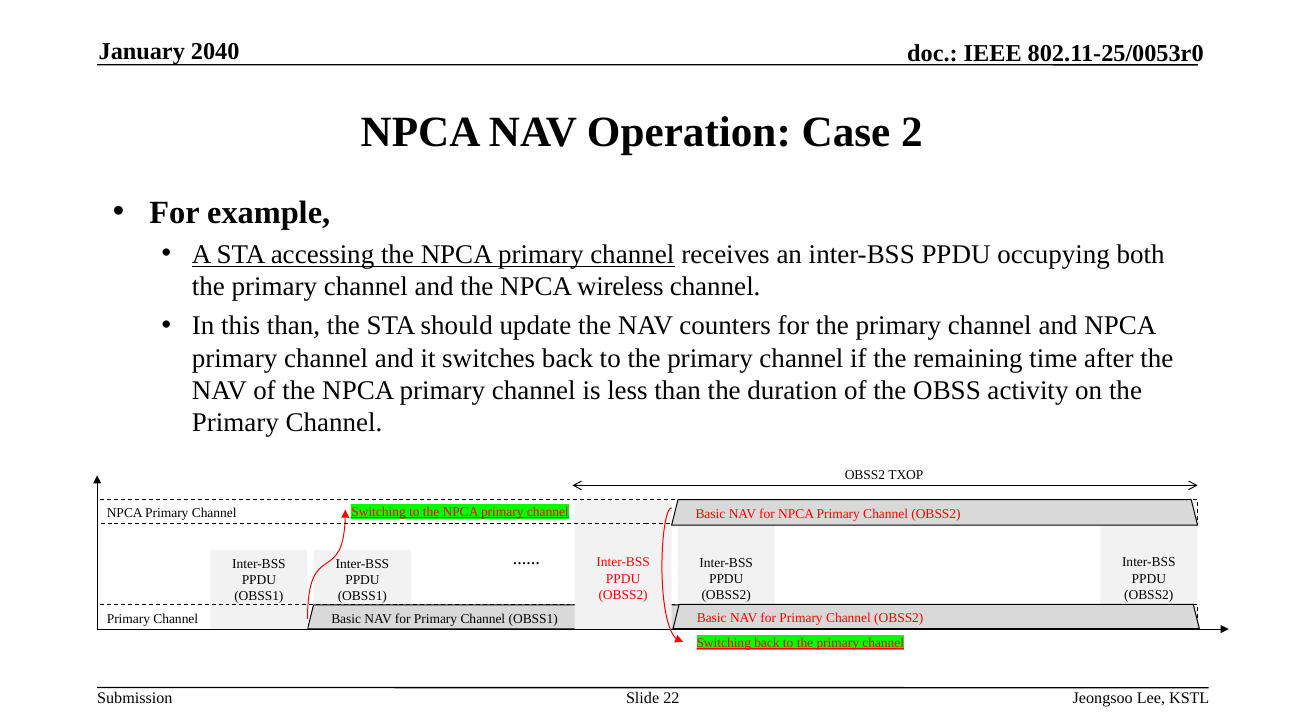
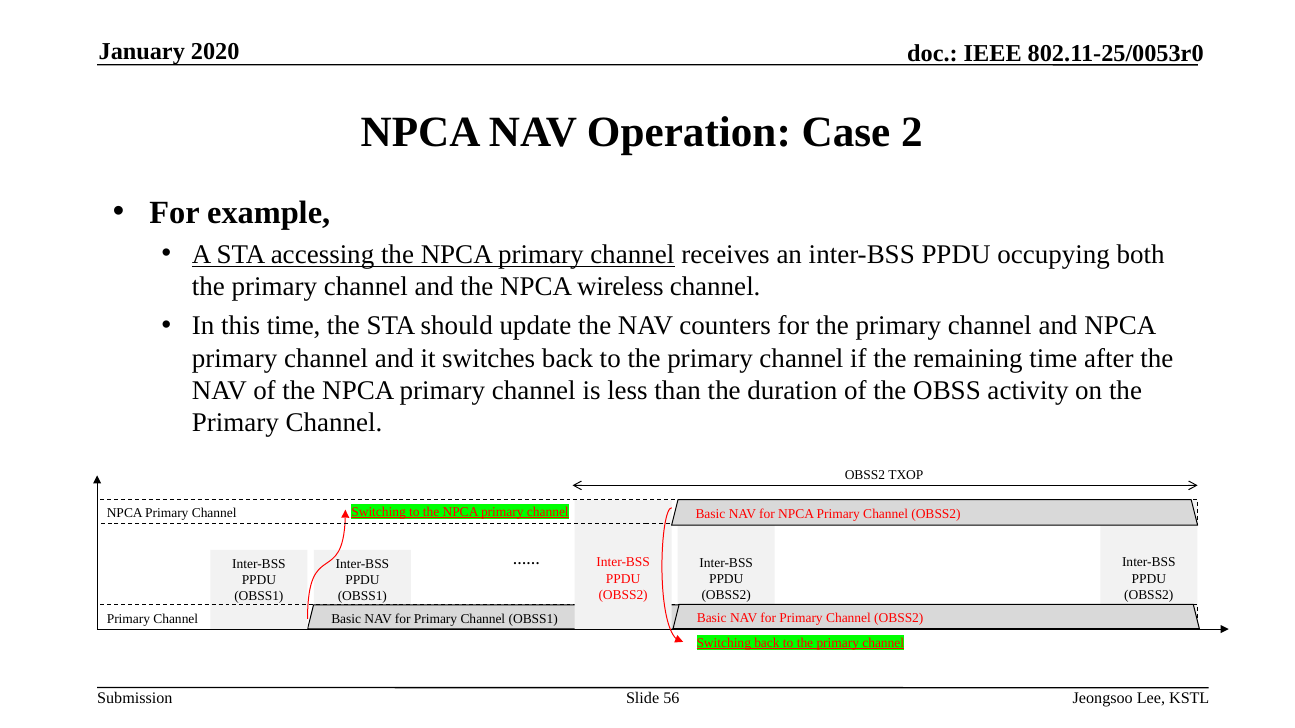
2040: 2040 -> 2020
this than: than -> time
22: 22 -> 56
